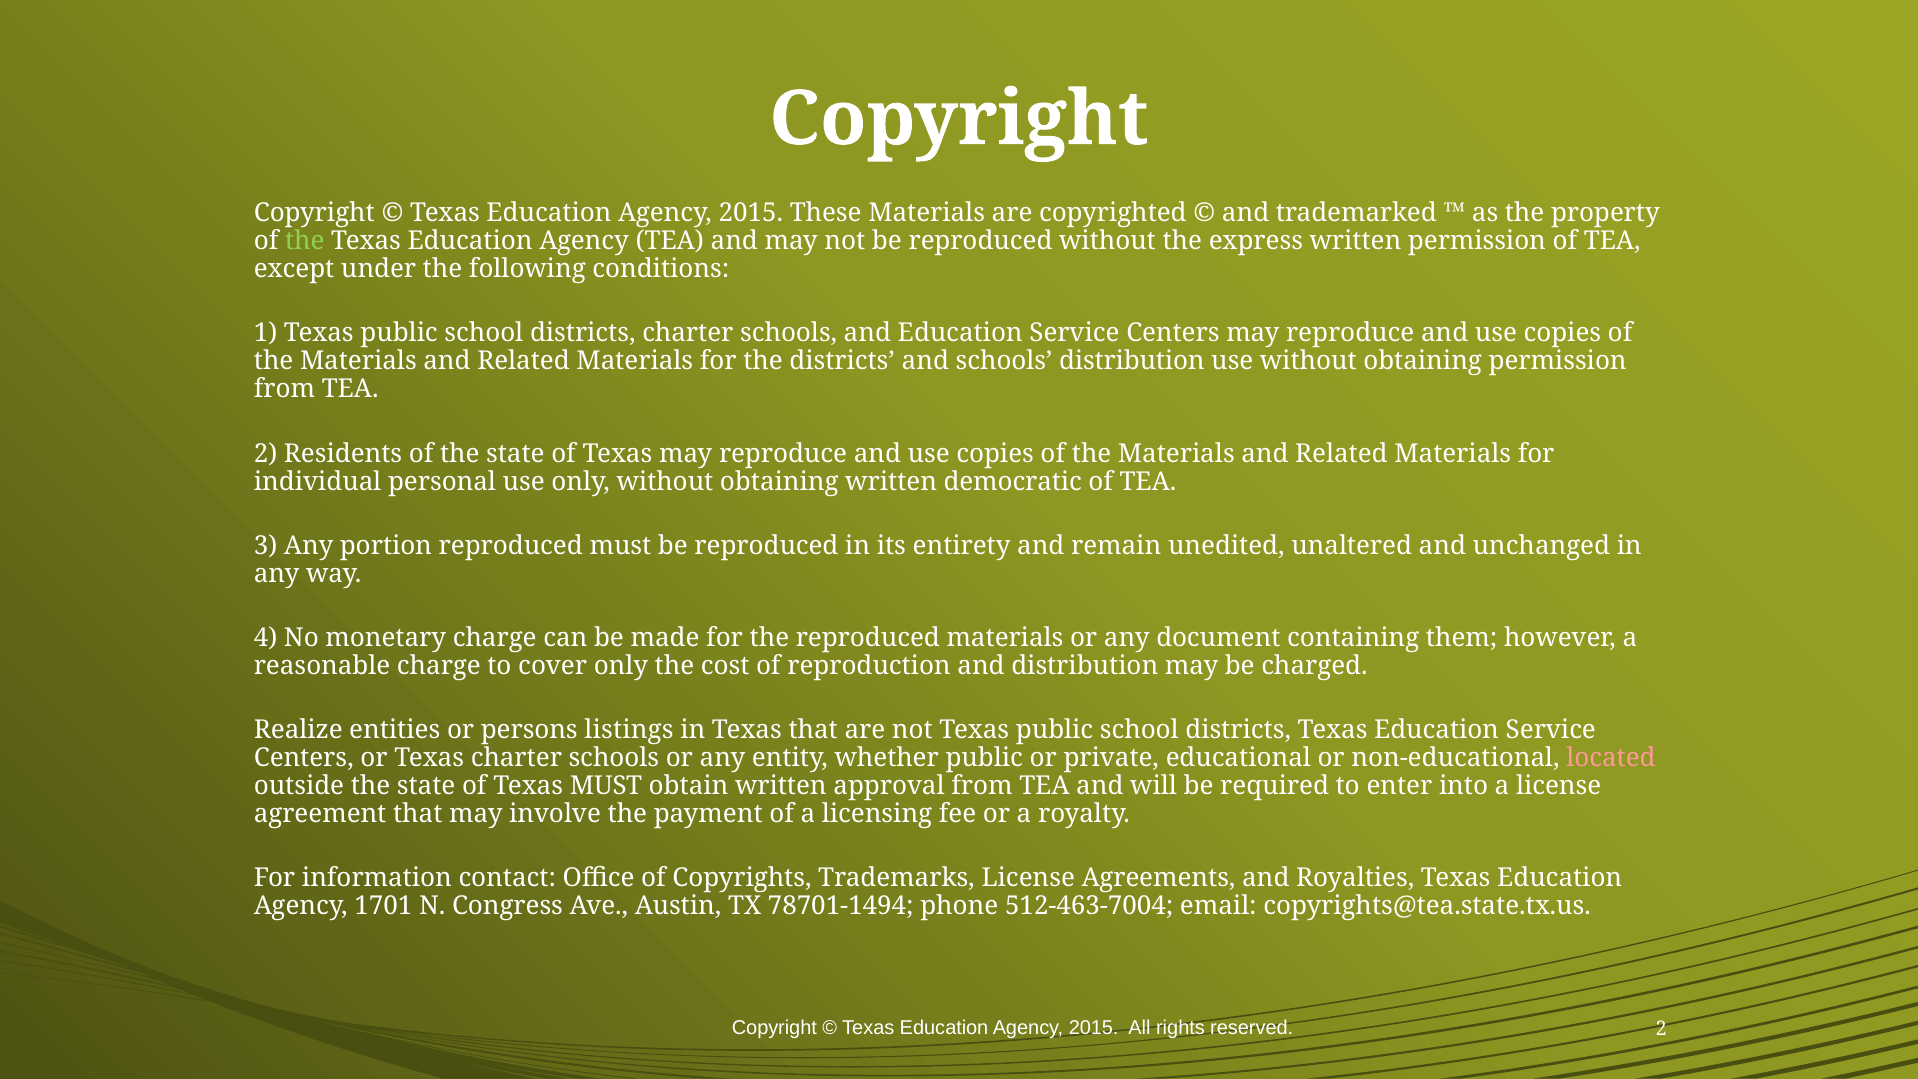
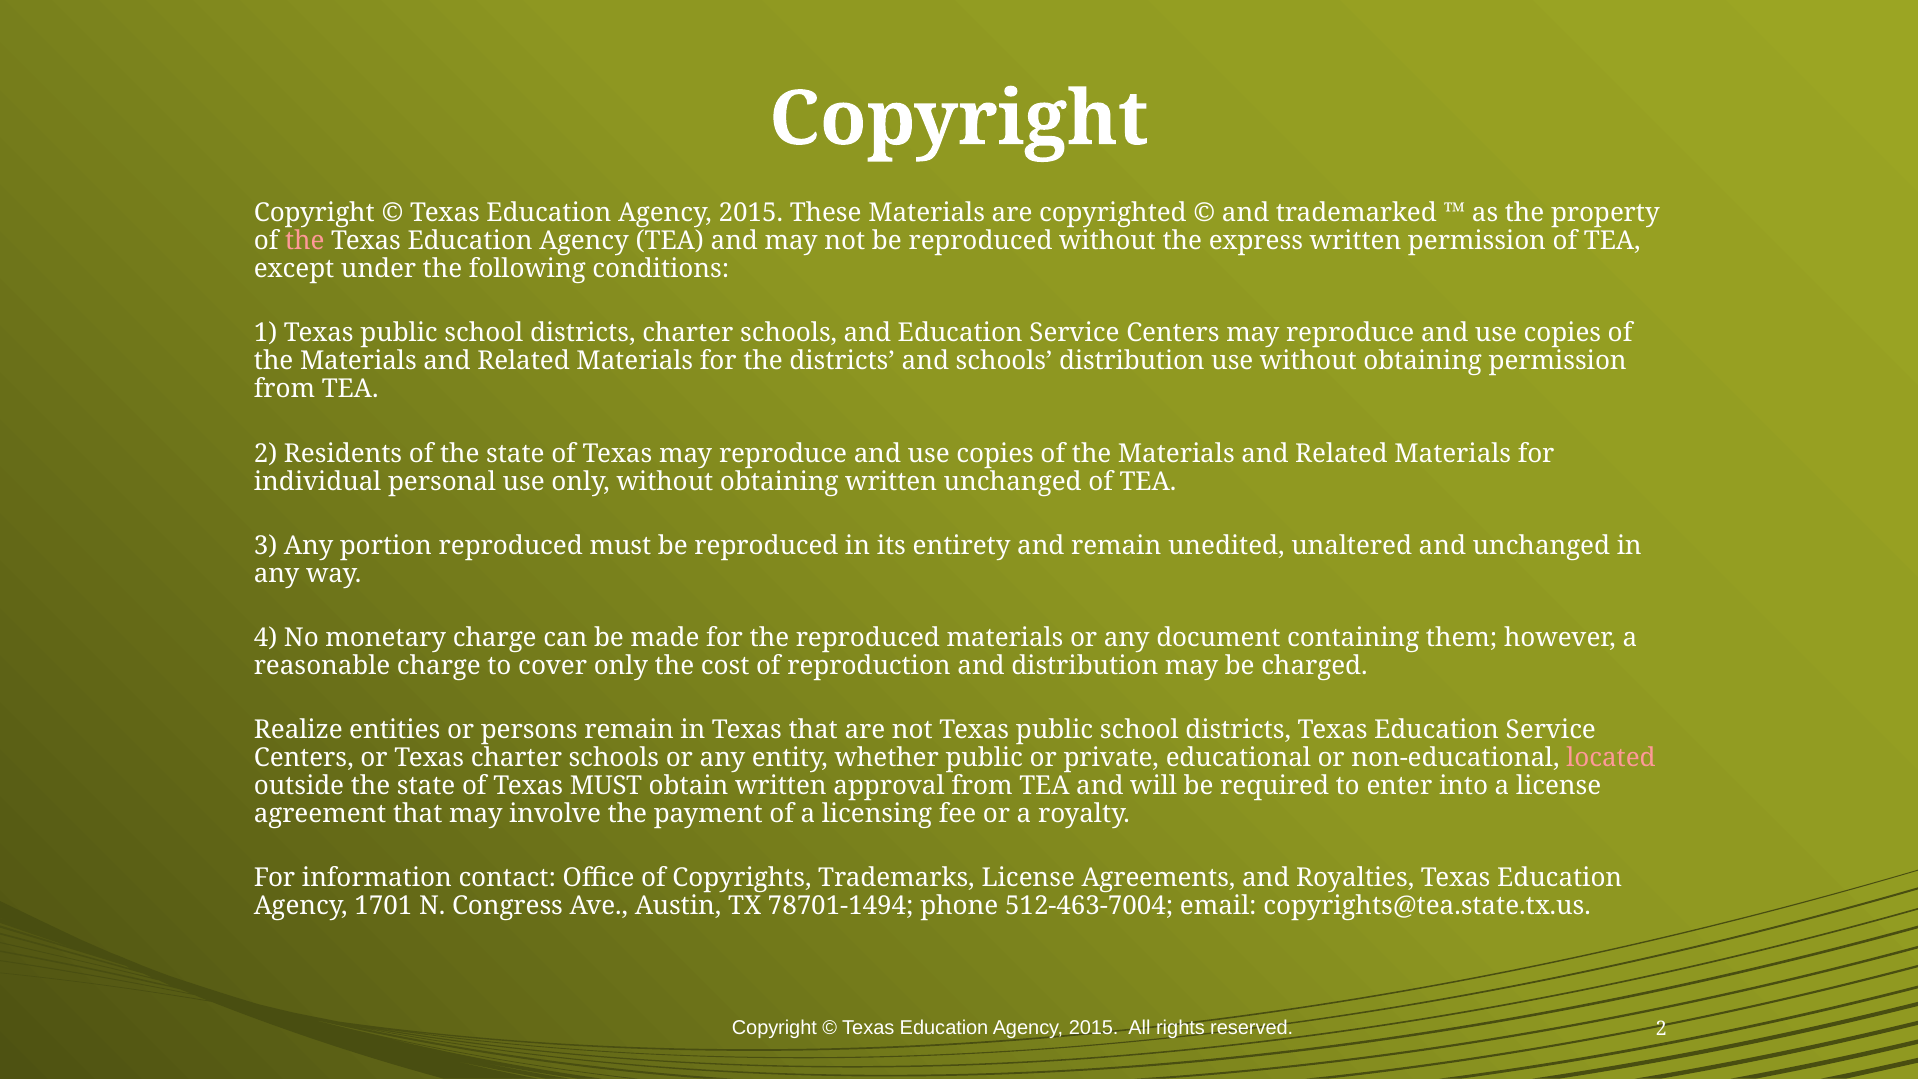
the at (305, 241) colour: light green -> pink
written democratic: democratic -> unchanged
persons listings: listings -> remain
